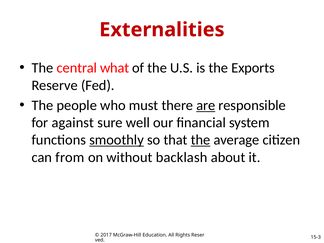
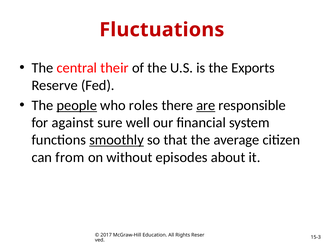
Externalities: Externalities -> Fluctuations
what: what -> their
people underline: none -> present
must: must -> roles
the at (201, 140) underline: present -> none
backlash: backlash -> episodes
